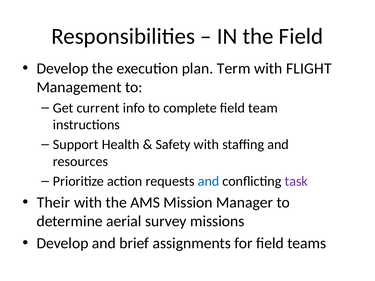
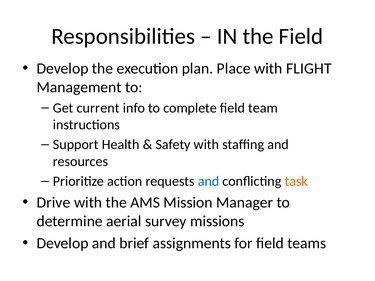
Term: Term -> Place
task colour: purple -> orange
Their: Their -> Drive
